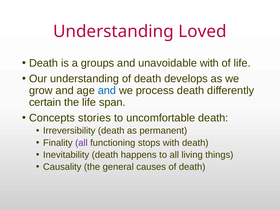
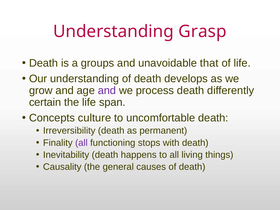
Loved: Loved -> Grasp
unavoidable with: with -> that
and at (107, 90) colour: blue -> purple
stories: stories -> culture
